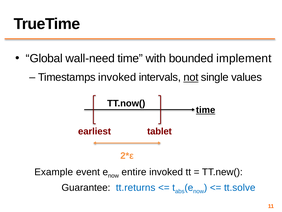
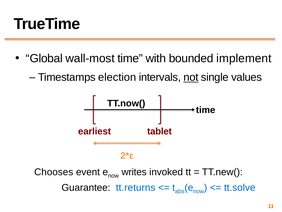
wall-need: wall-need -> wall-most
Timestamps invoked: invoked -> election
time at (206, 110) underline: present -> none
Example: Example -> Chooses
entire: entire -> writes
